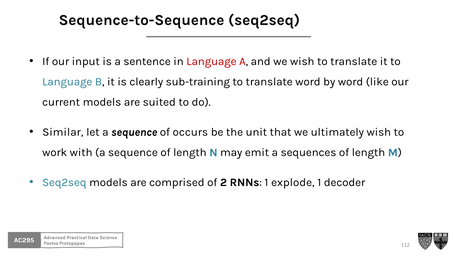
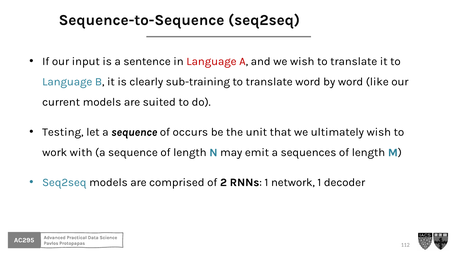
Similar: Similar -> Testing
explode: explode -> network
